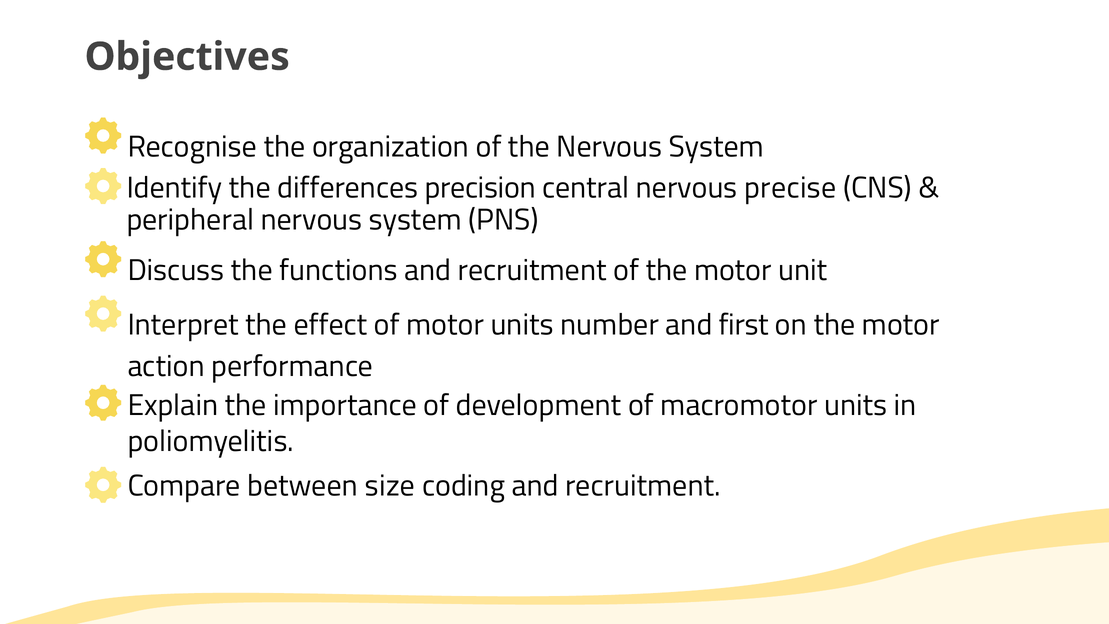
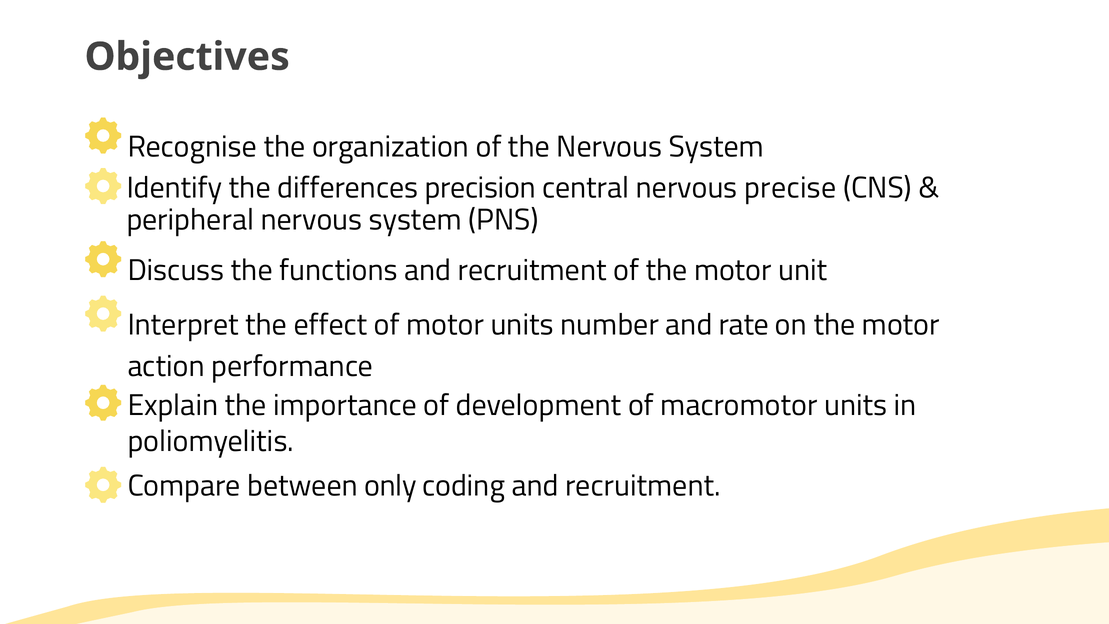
first: first -> rate
size: size -> only
